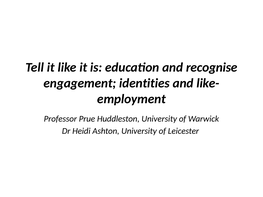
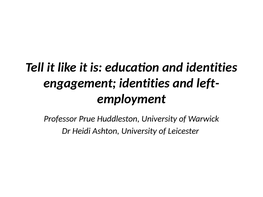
and recognise: recognise -> identities
like-: like- -> left-
